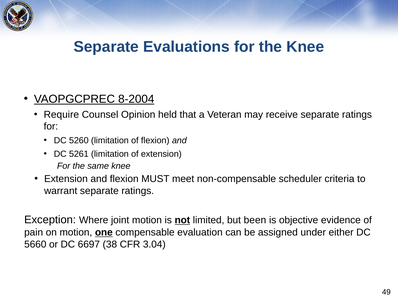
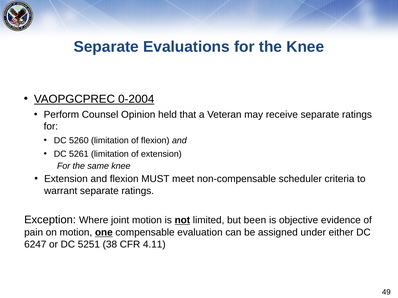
8-2004: 8-2004 -> 0-2004
Require: Require -> Perform
5660: 5660 -> 6247
6697: 6697 -> 5251
3.04: 3.04 -> 4.11
